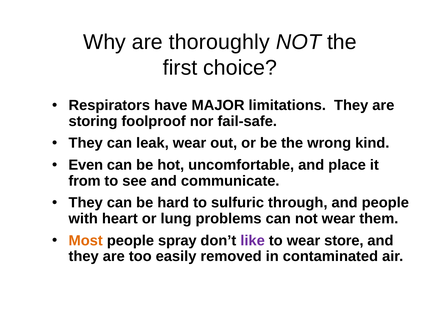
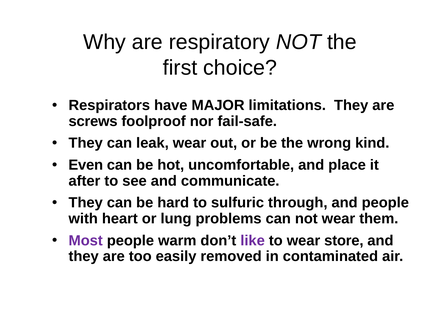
thoroughly: thoroughly -> respiratory
storing: storing -> screws
from: from -> after
Most colour: orange -> purple
spray: spray -> warm
